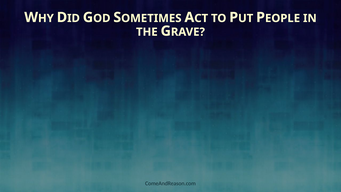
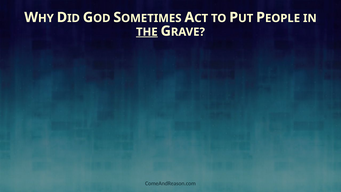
THE underline: none -> present
